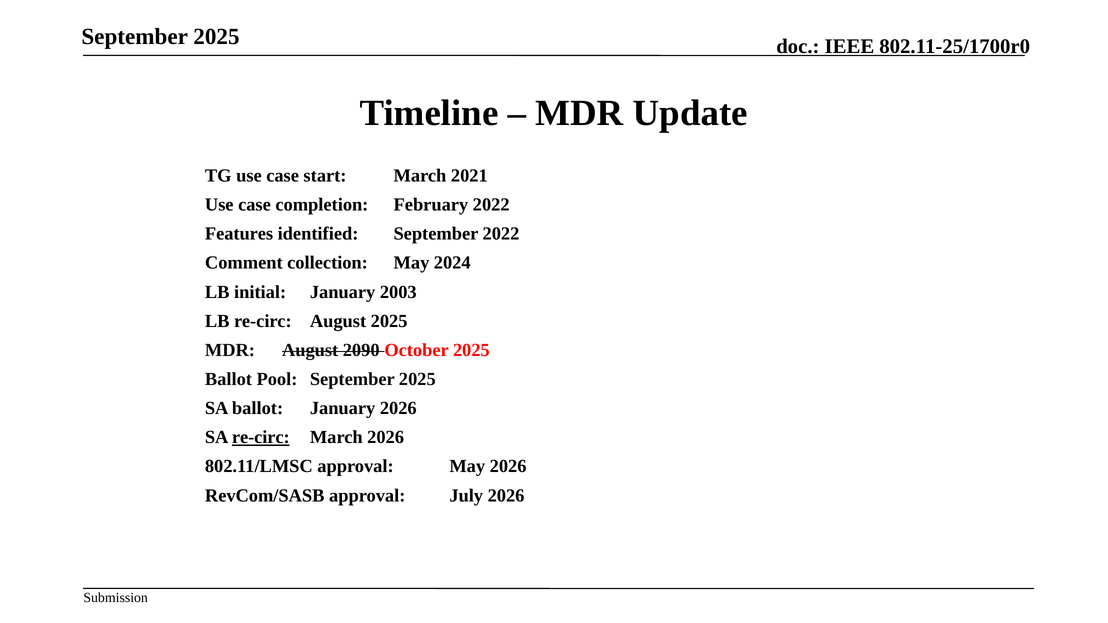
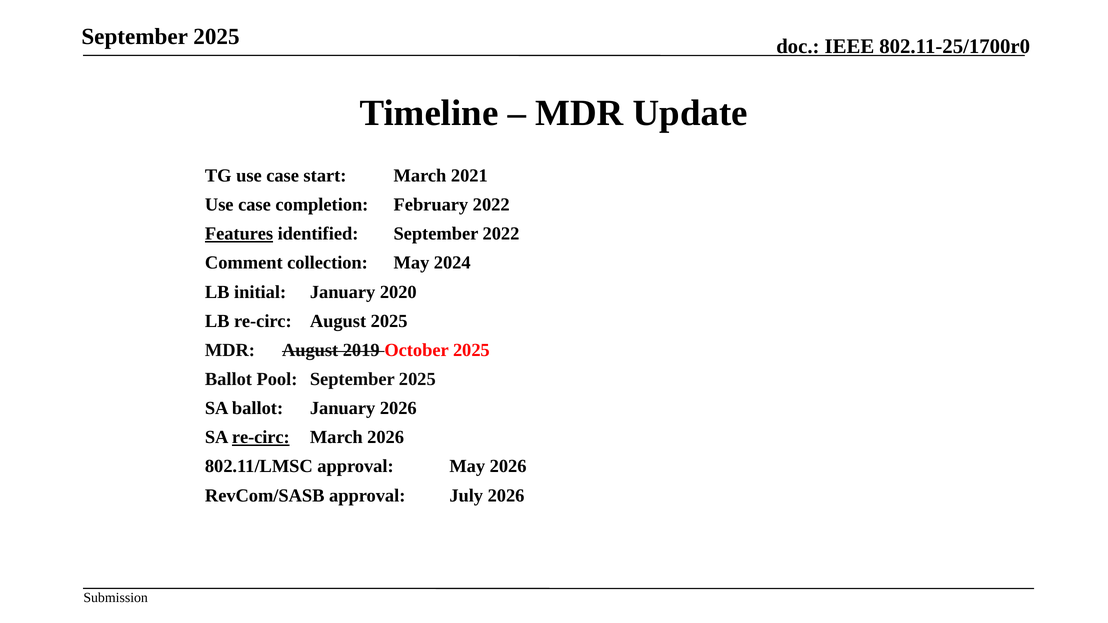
Features underline: none -> present
2003: 2003 -> 2020
2090: 2090 -> 2019
